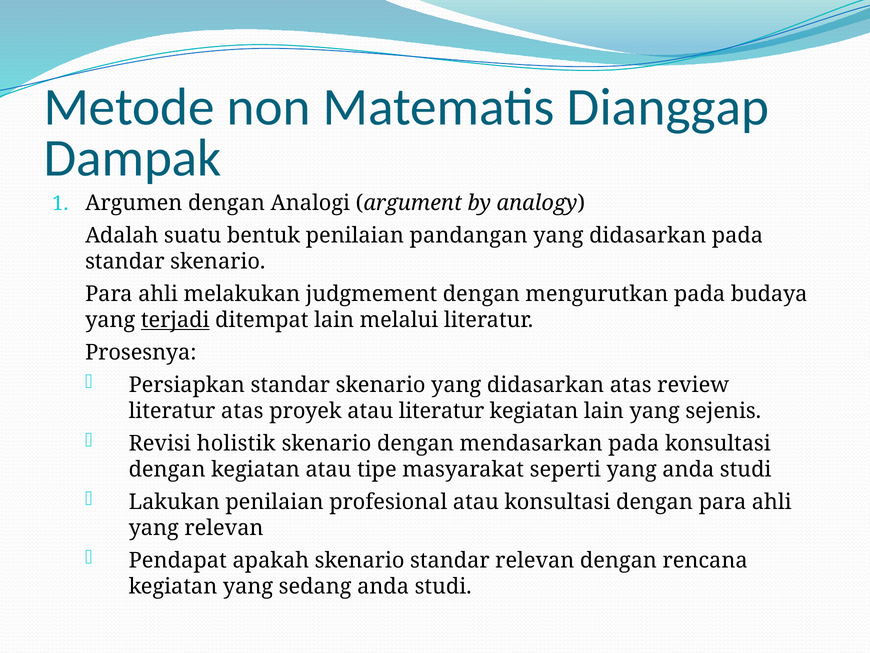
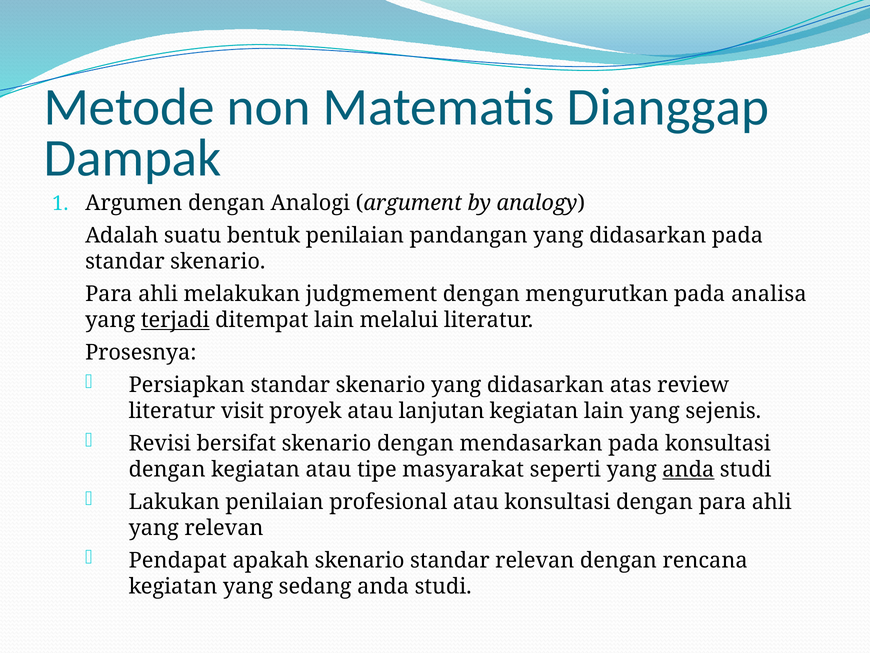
budaya: budaya -> analisa
literatur atas: atas -> visit
atau literatur: literatur -> lanjutan
holistik: holistik -> bersifat
anda at (688, 469) underline: none -> present
